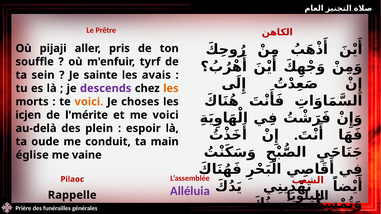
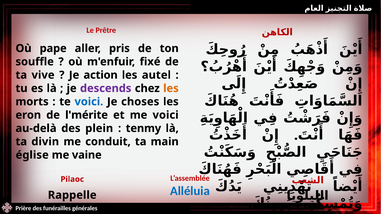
pijaji: pijaji -> pape
tyrf: tyrf -> fixé
sein: sein -> vive
sainte: sainte -> action
avais: avais -> autel
voici at (89, 102) colour: orange -> blue
icjen: icjen -> eron
espoir: espoir -> tenmy
oude: oude -> divin
Alléluia colour: purple -> blue
